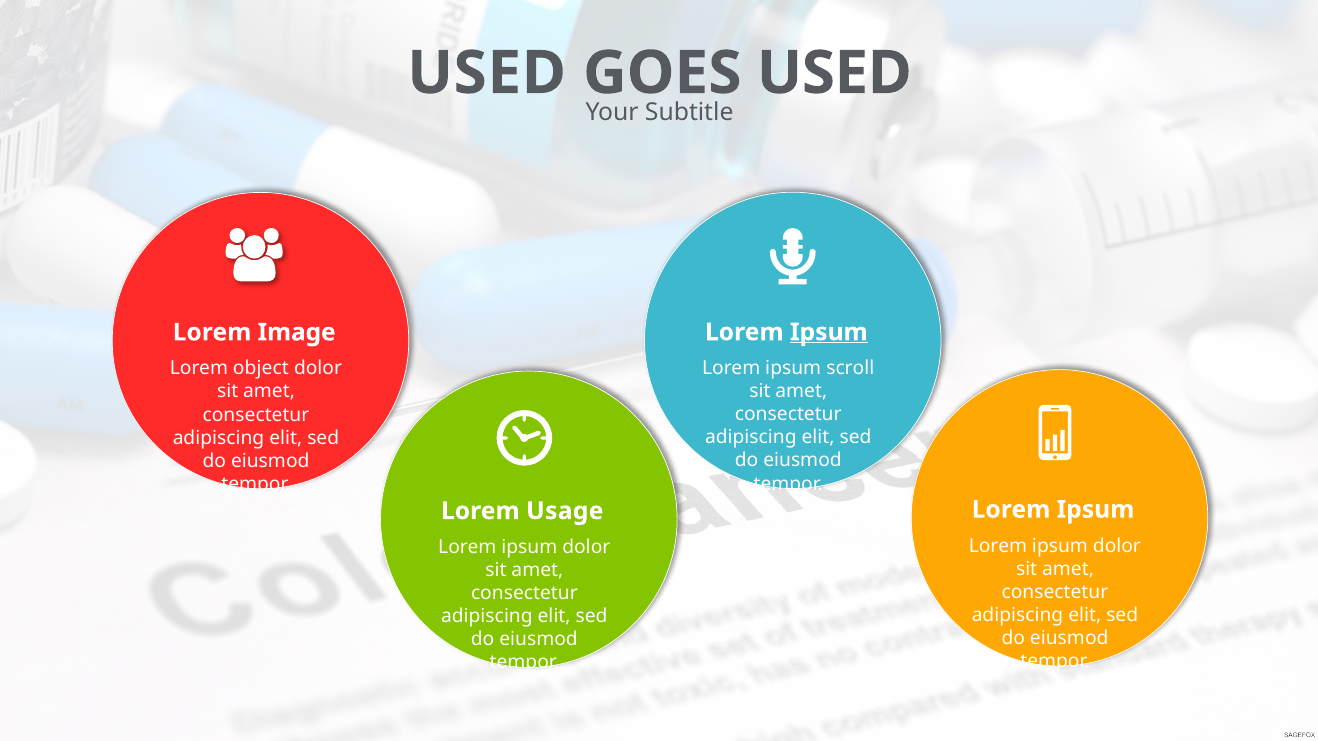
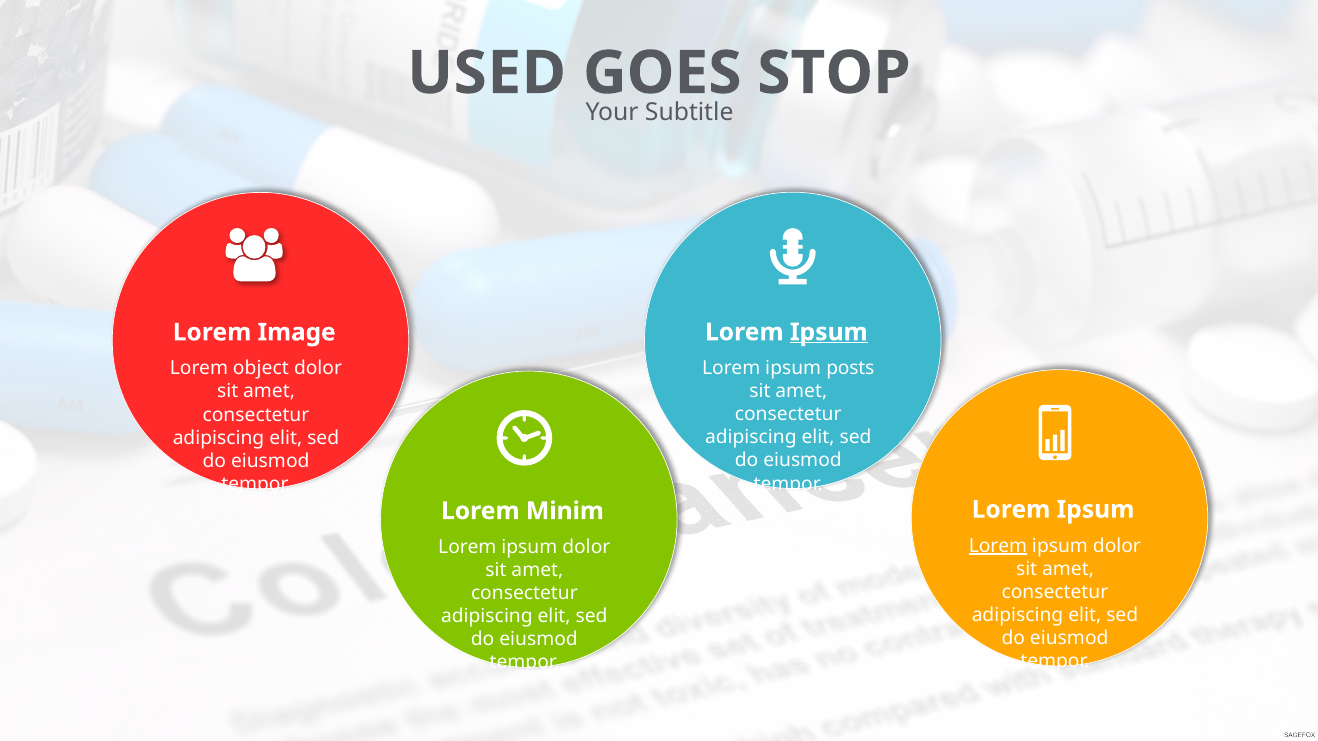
USED at (834, 73): USED -> STOP
scroll: scroll -> posts
Usage: Usage -> Minim
Lorem at (998, 546) underline: none -> present
